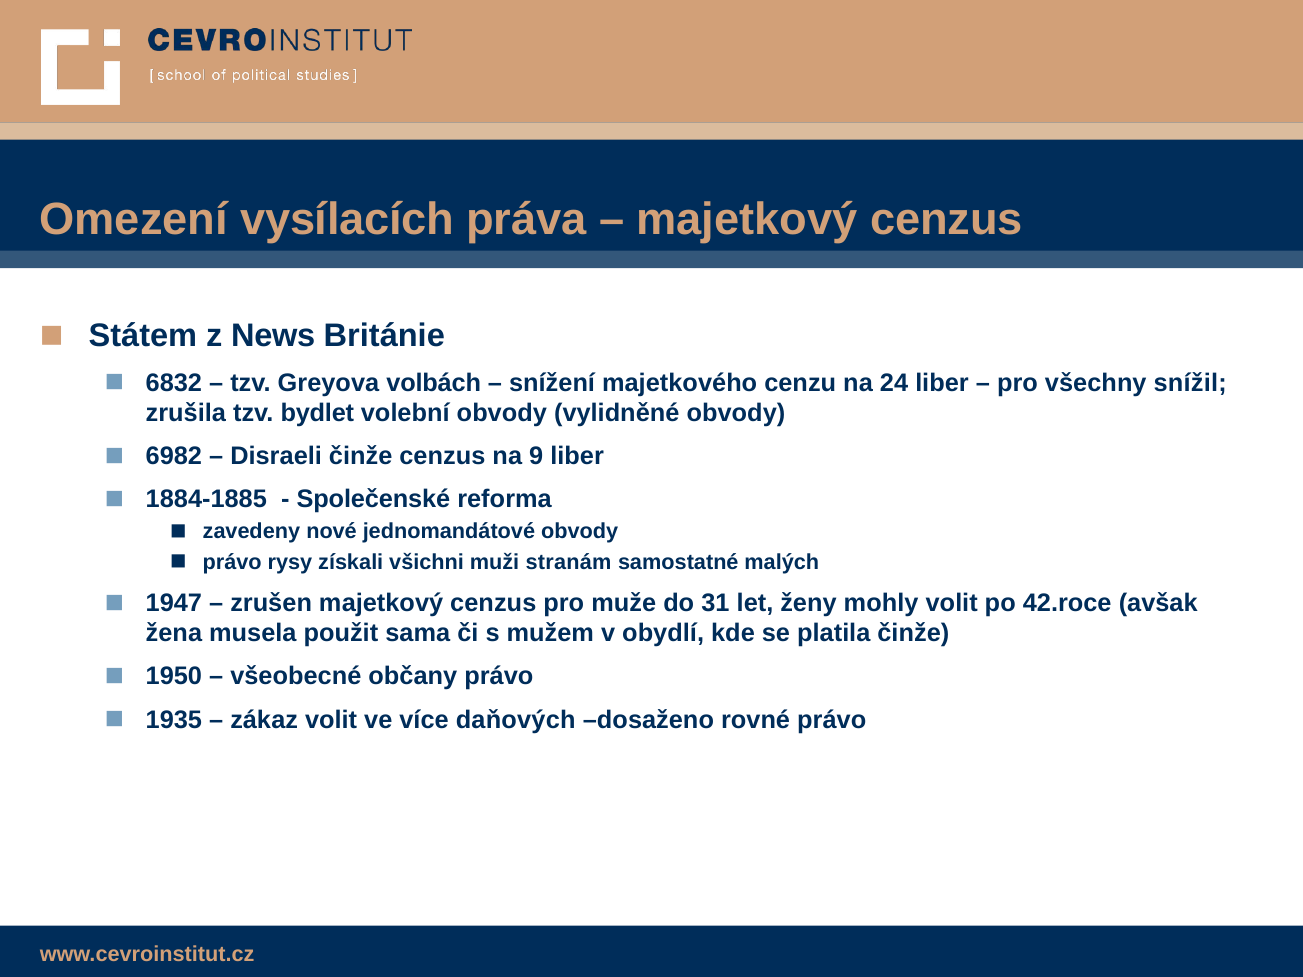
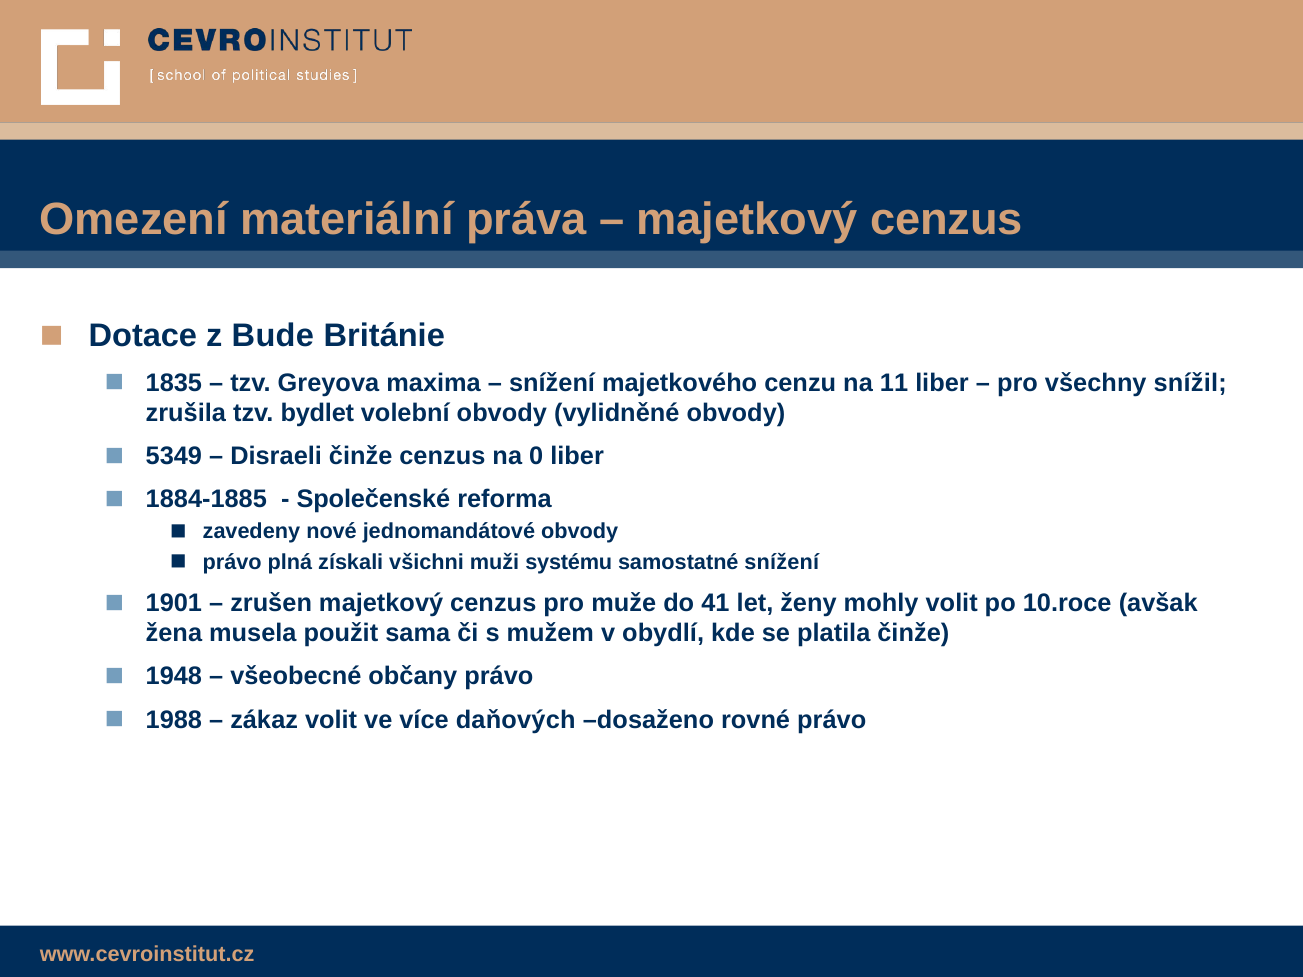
vysílacích: vysílacích -> materiální
Státem: Státem -> Dotace
News: News -> Bude
6832: 6832 -> 1835
volbách: volbách -> maxima
24: 24 -> 11
6982: 6982 -> 5349
9: 9 -> 0
rysy: rysy -> plná
stranám: stranám -> systému
samostatné malých: malých -> snížení
1947: 1947 -> 1901
31: 31 -> 41
42.roce: 42.roce -> 10.roce
1950: 1950 -> 1948
1935: 1935 -> 1988
